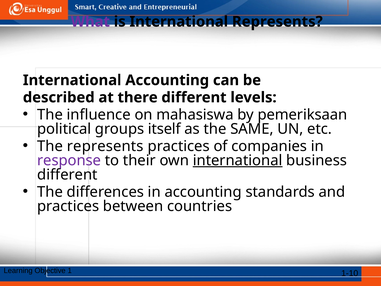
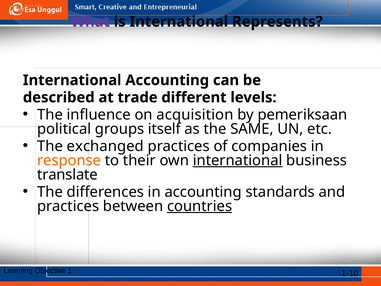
there: there -> trade
mahasiswa: mahasiswa -> acquisition
The represents: represents -> exchanged
response colour: purple -> orange
different at (67, 174): different -> translate
countries underline: none -> present
